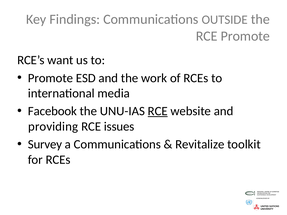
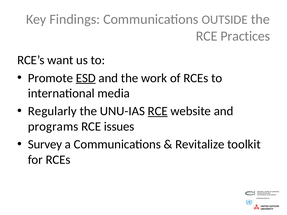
RCE Promote: Promote -> Practices
ESD underline: none -> present
Facebook: Facebook -> Regularly
providing: providing -> programs
